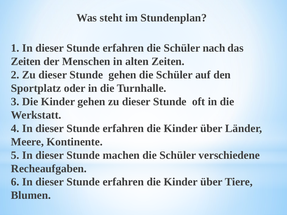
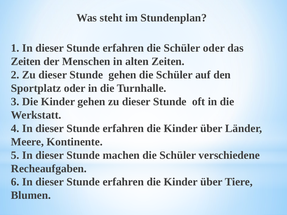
Schüler nach: nach -> oder
